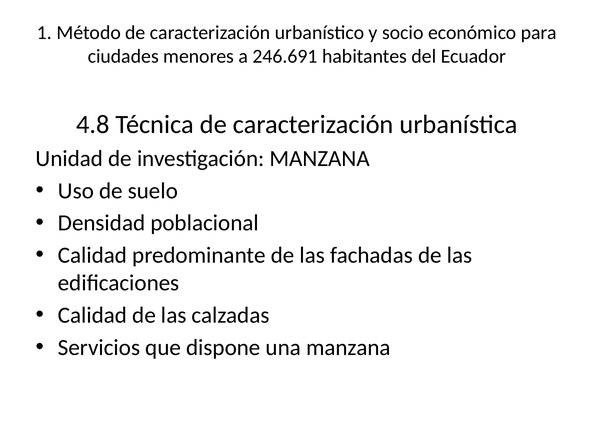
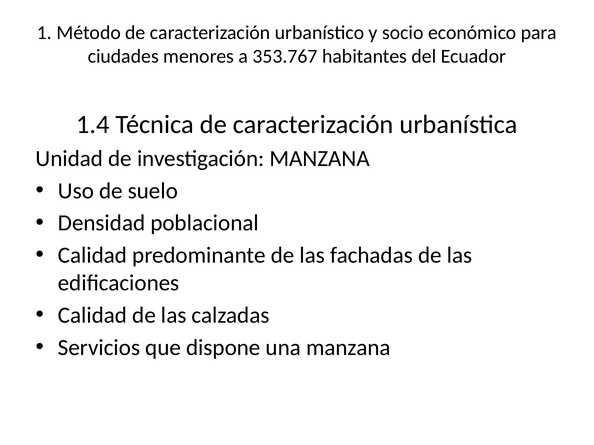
246.691: 246.691 -> 353.767
4.8: 4.8 -> 1.4
